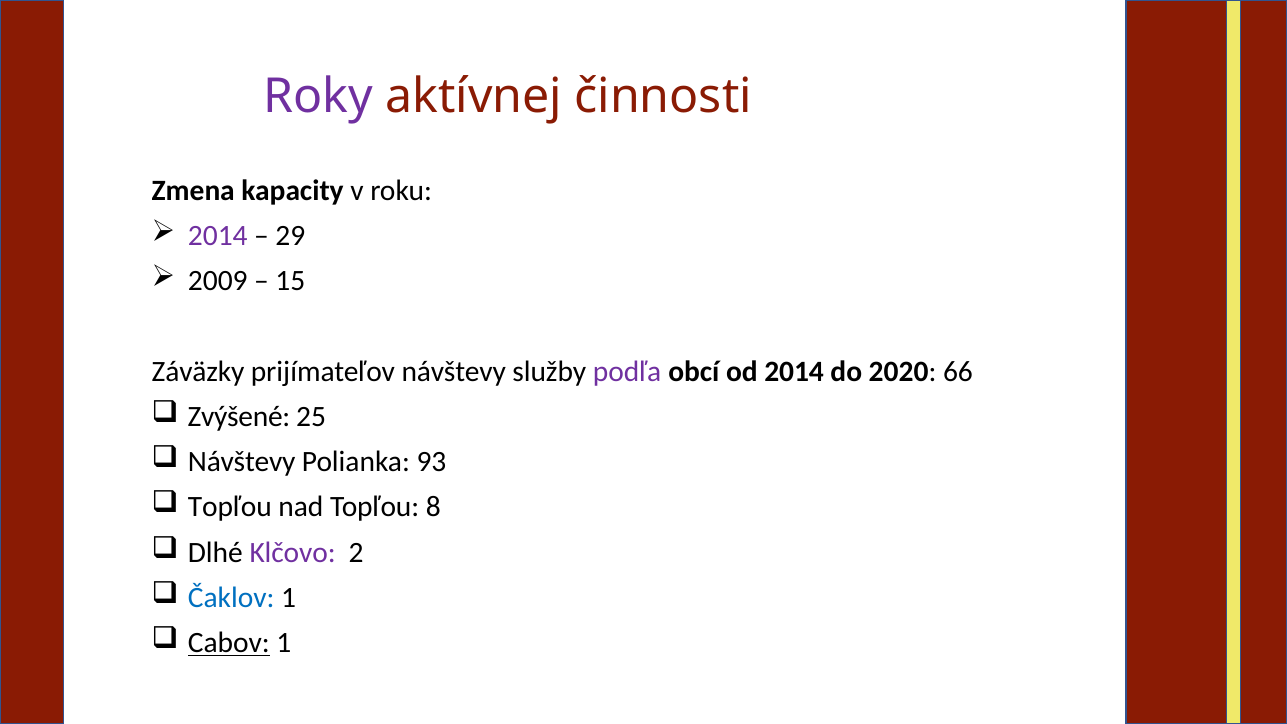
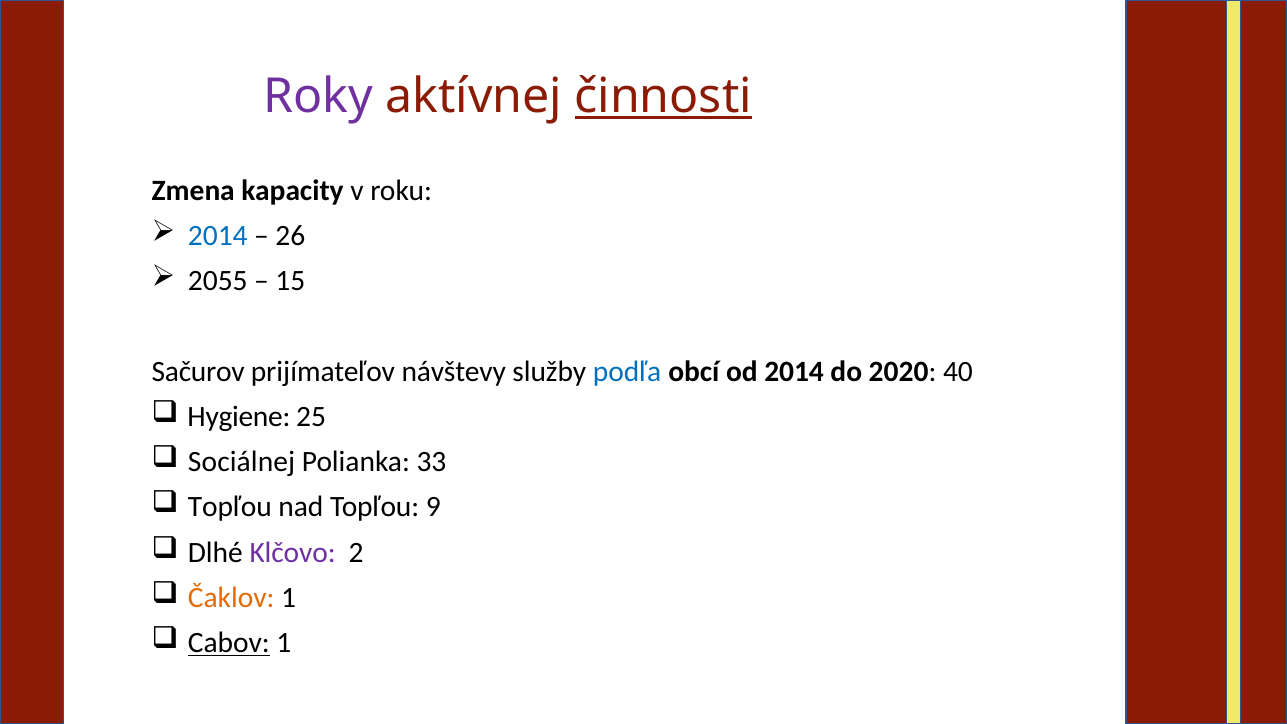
činnosti underline: none -> present
2014 at (218, 236) colour: purple -> blue
29: 29 -> 26
2009: 2009 -> 2055
Záväzky: Záväzky -> Sačurov
podľa colour: purple -> blue
66: 66 -> 40
Zvýšené: Zvýšené -> Hygiene
Návštevy at (242, 462): Návštevy -> Sociálnej
93: 93 -> 33
8: 8 -> 9
Čaklov colour: blue -> orange
